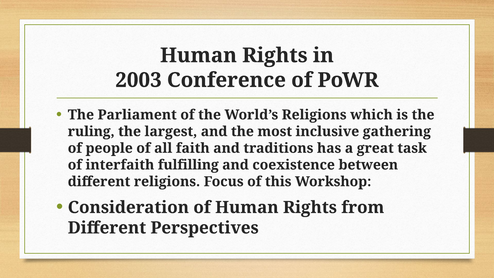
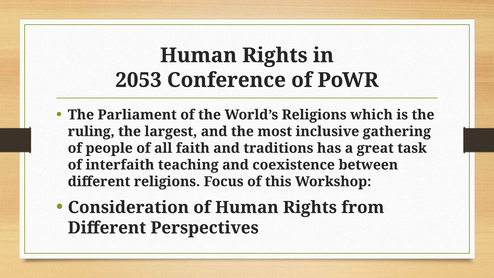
2003: 2003 -> 2053
fulfilling: fulfilling -> teaching
